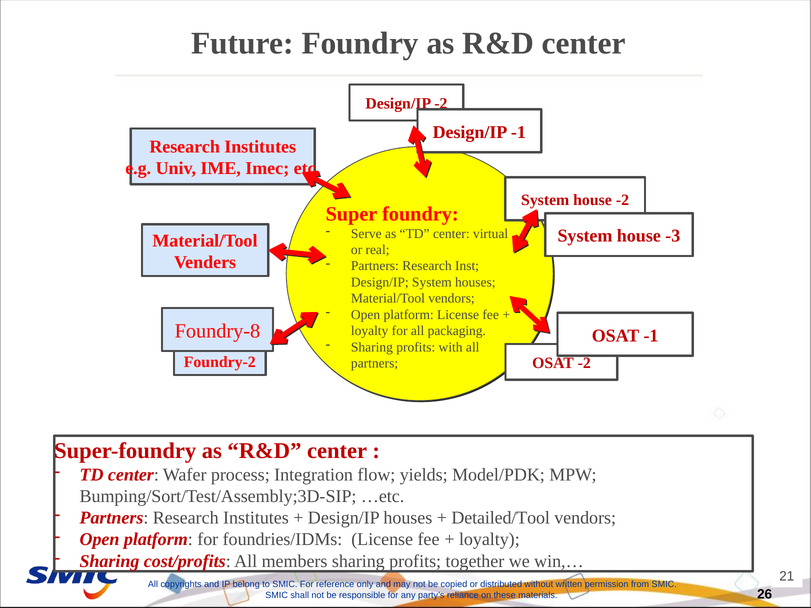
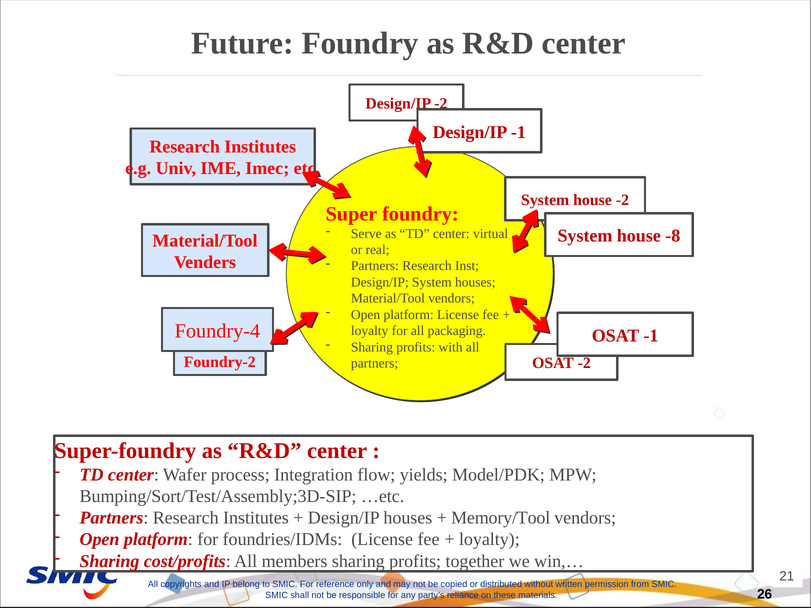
-3: -3 -> -8
Foundry-8: Foundry-8 -> Foundry-4
Detailed/Tool: Detailed/Tool -> Memory/Tool
